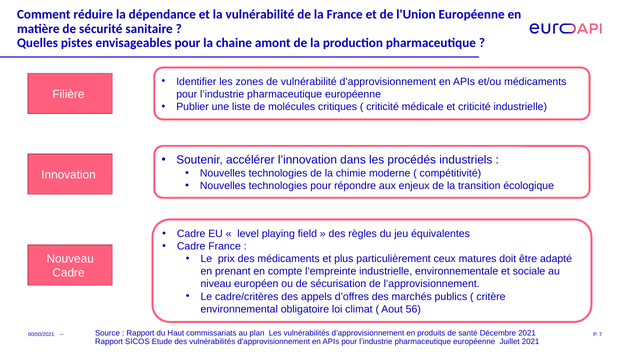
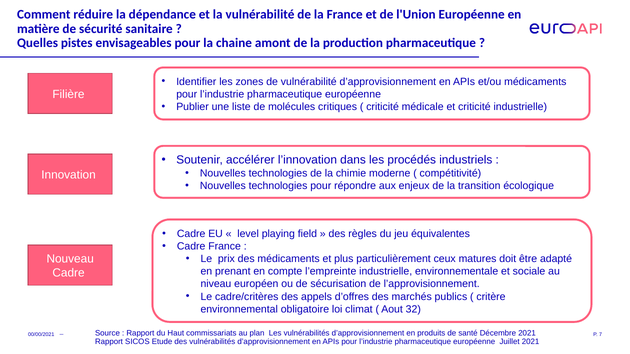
56: 56 -> 32
